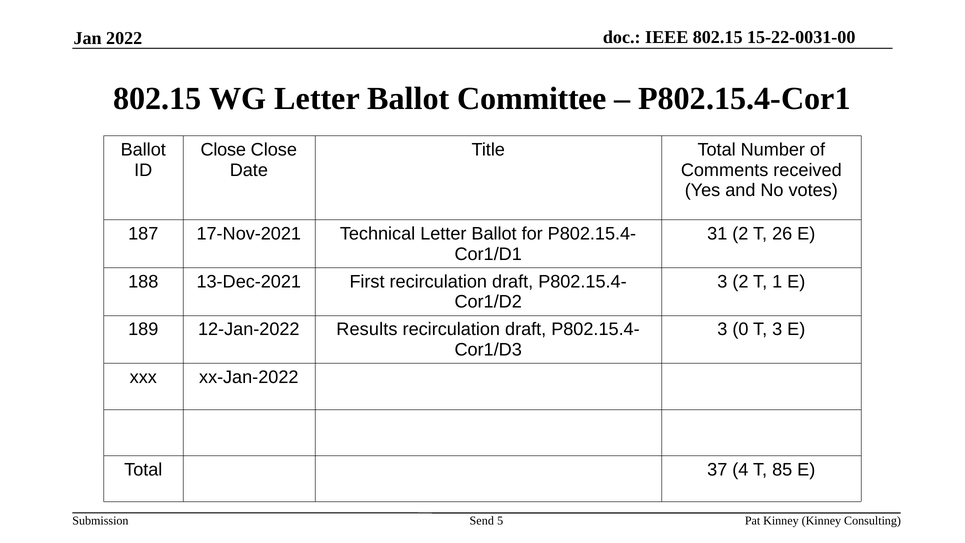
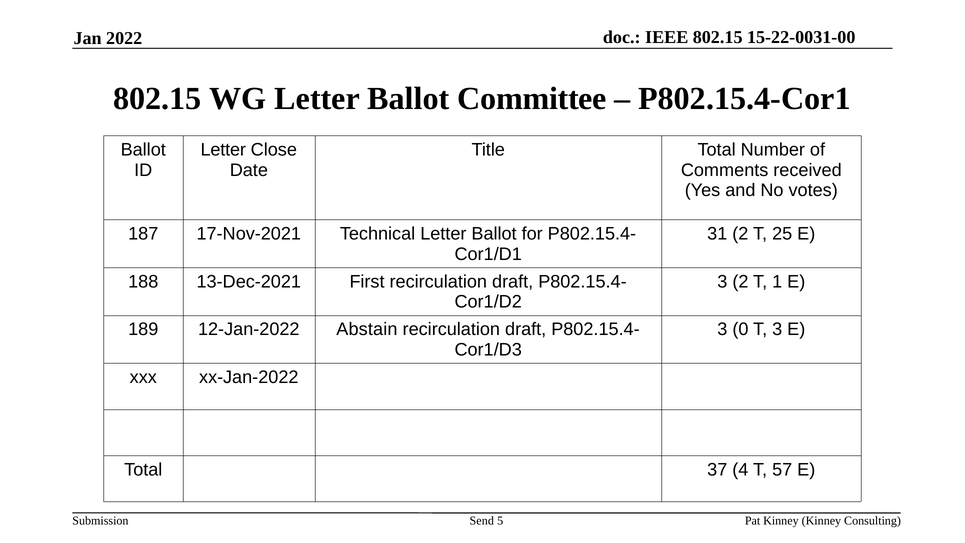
Close at (223, 150): Close -> Letter
26: 26 -> 25
Results: Results -> Abstain
85: 85 -> 57
